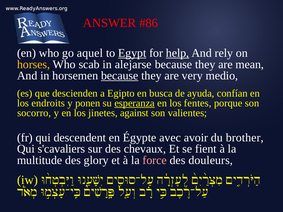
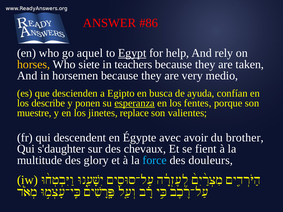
help underline: present -> none
scab: scab -> siete
alejarse: alejarse -> teachers
mean: mean -> taken
because at (120, 76) underline: present -> none
endroits: endroits -> describe
socorro: socorro -> muestre
against: against -> replace
s'cavaliers: s'cavaliers -> s'daughter
force colour: pink -> light blue
